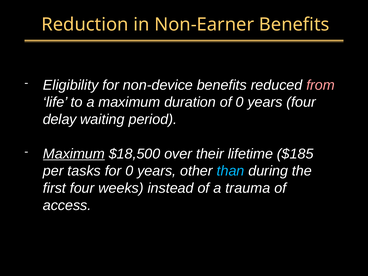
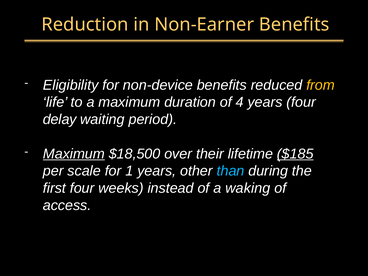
from colour: pink -> yellow
of 0: 0 -> 4
$185 underline: none -> present
tasks: tasks -> scale
for 0: 0 -> 1
trauma: trauma -> waking
